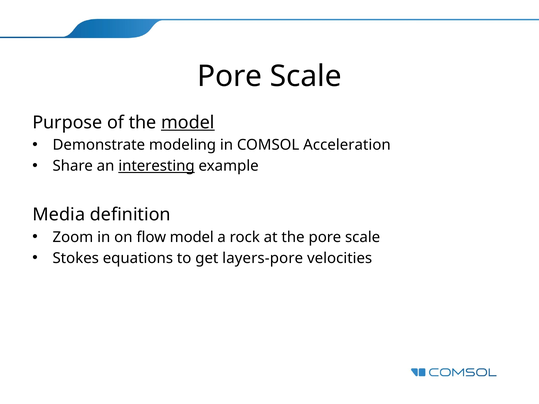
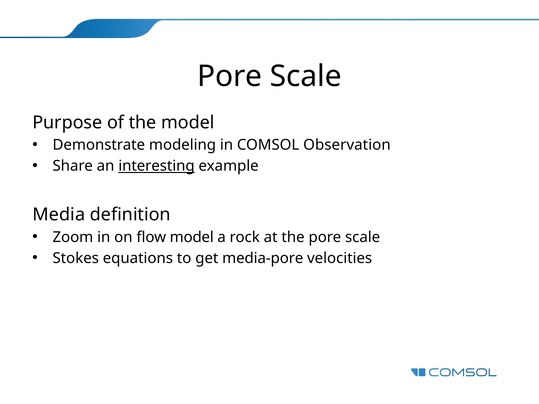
model at (188, 123) underline: present -> none
Acceleration: Acceleration -> Observation
layers-pore: layers-pore -> media-pore
